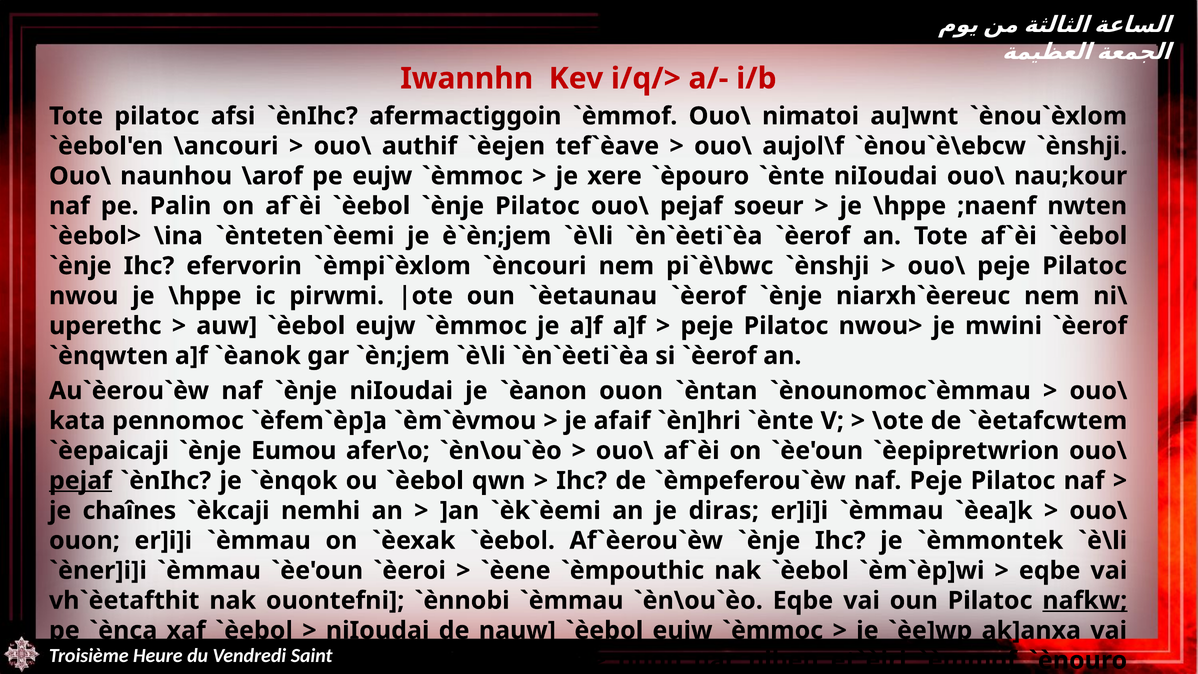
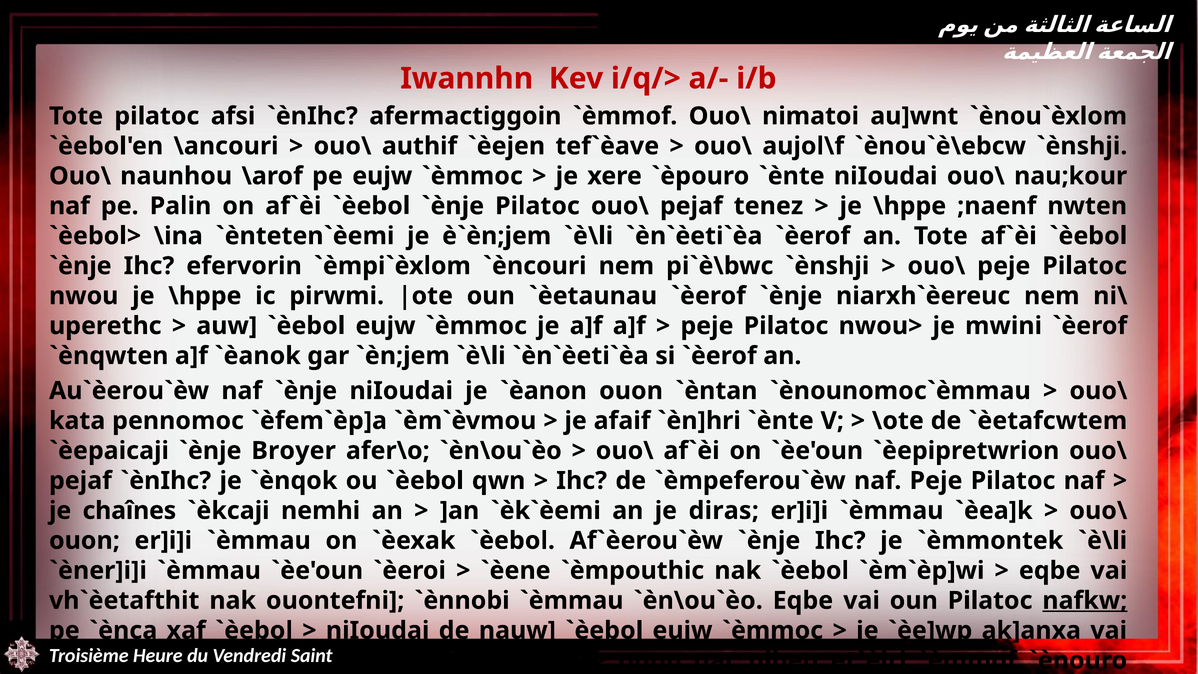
soeur: soeur -> tenez
Eumou: Eumou -> Broyer
pejaf at (80, 481) underline: present -> none
